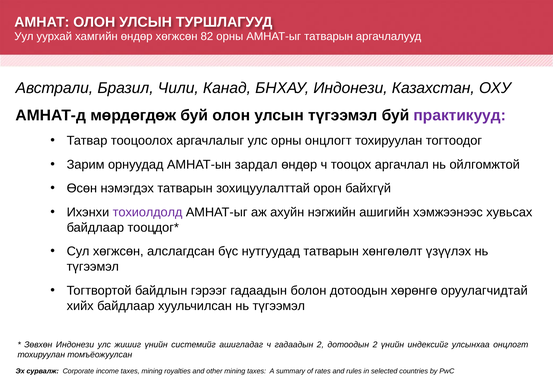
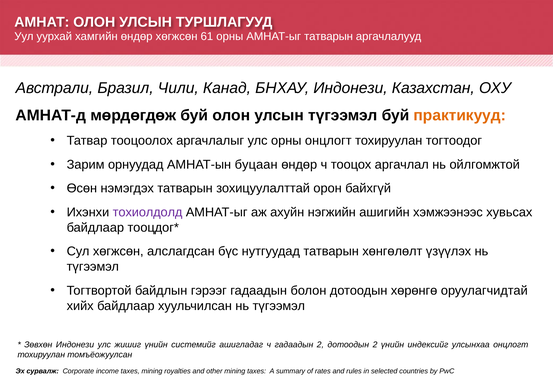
82: 82 -> 61
практикууд colour: purple -> orange
зардал: зардал -> буцаан
